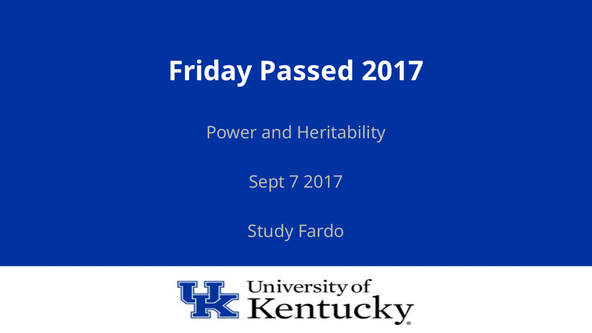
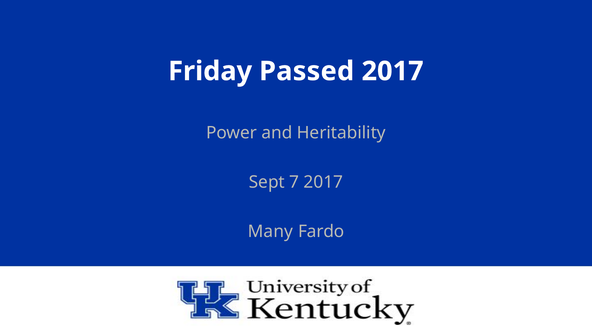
Study: Study -> Many
